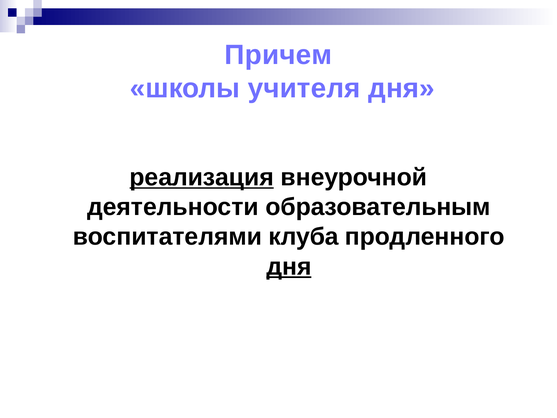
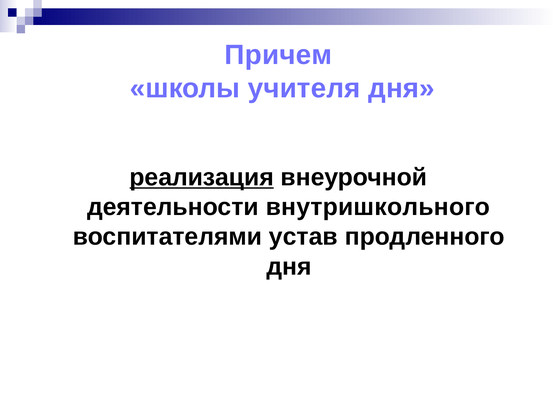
образовательным: образовательным -> внутришкольного
клуба: клуба -> устав
дня at (289, 266) underline: present -> none
